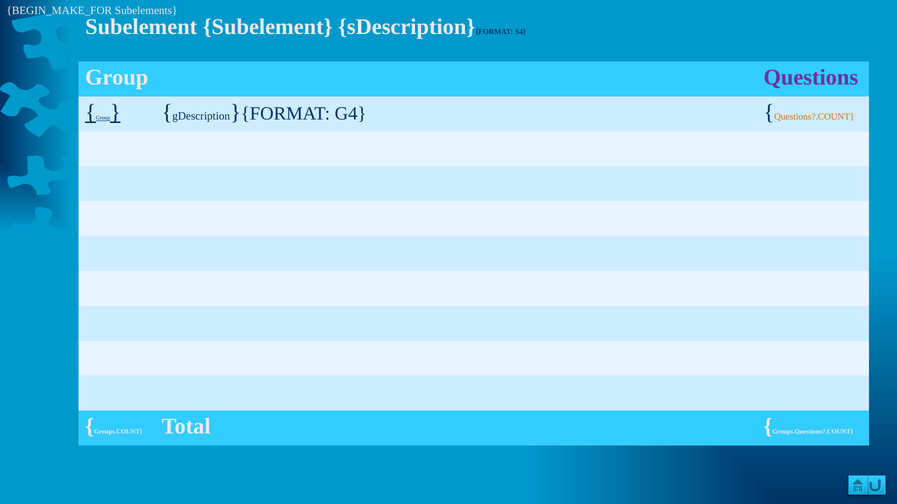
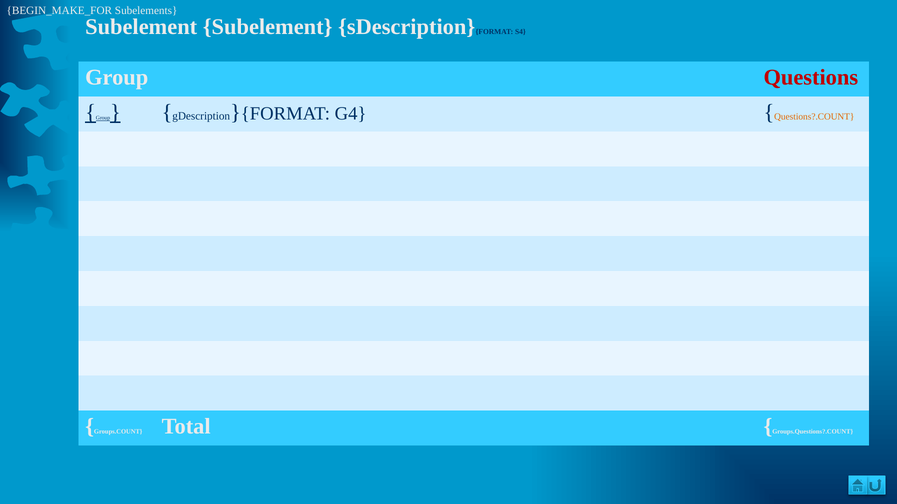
Questions colour: purple -> red
